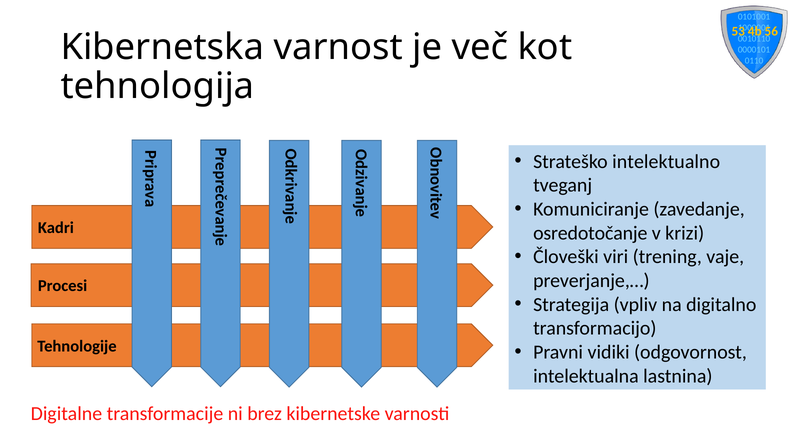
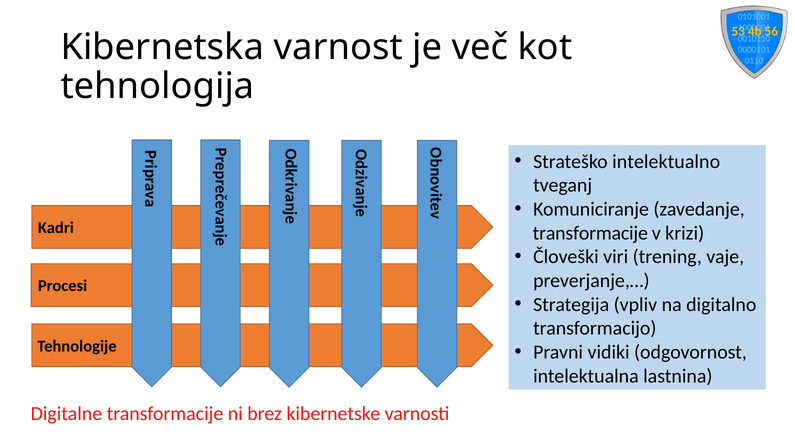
osredotočanje at (590, 233): osredotočanje -> transformacije
